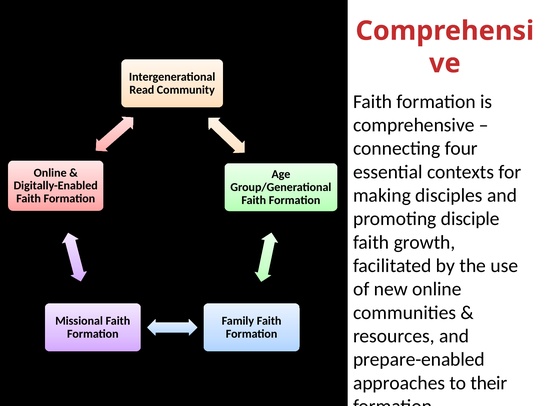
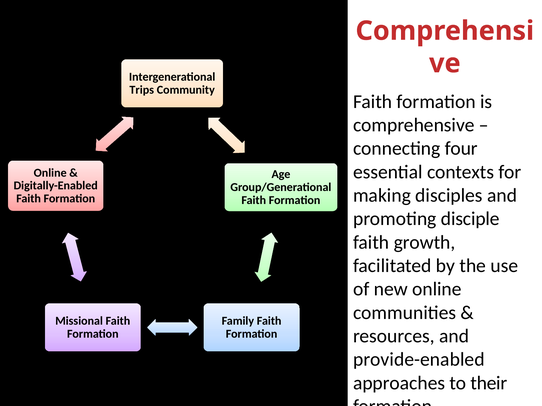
Read: Read -> Trips
prepare-enabled: prepare-enabled -> provide-enabled
